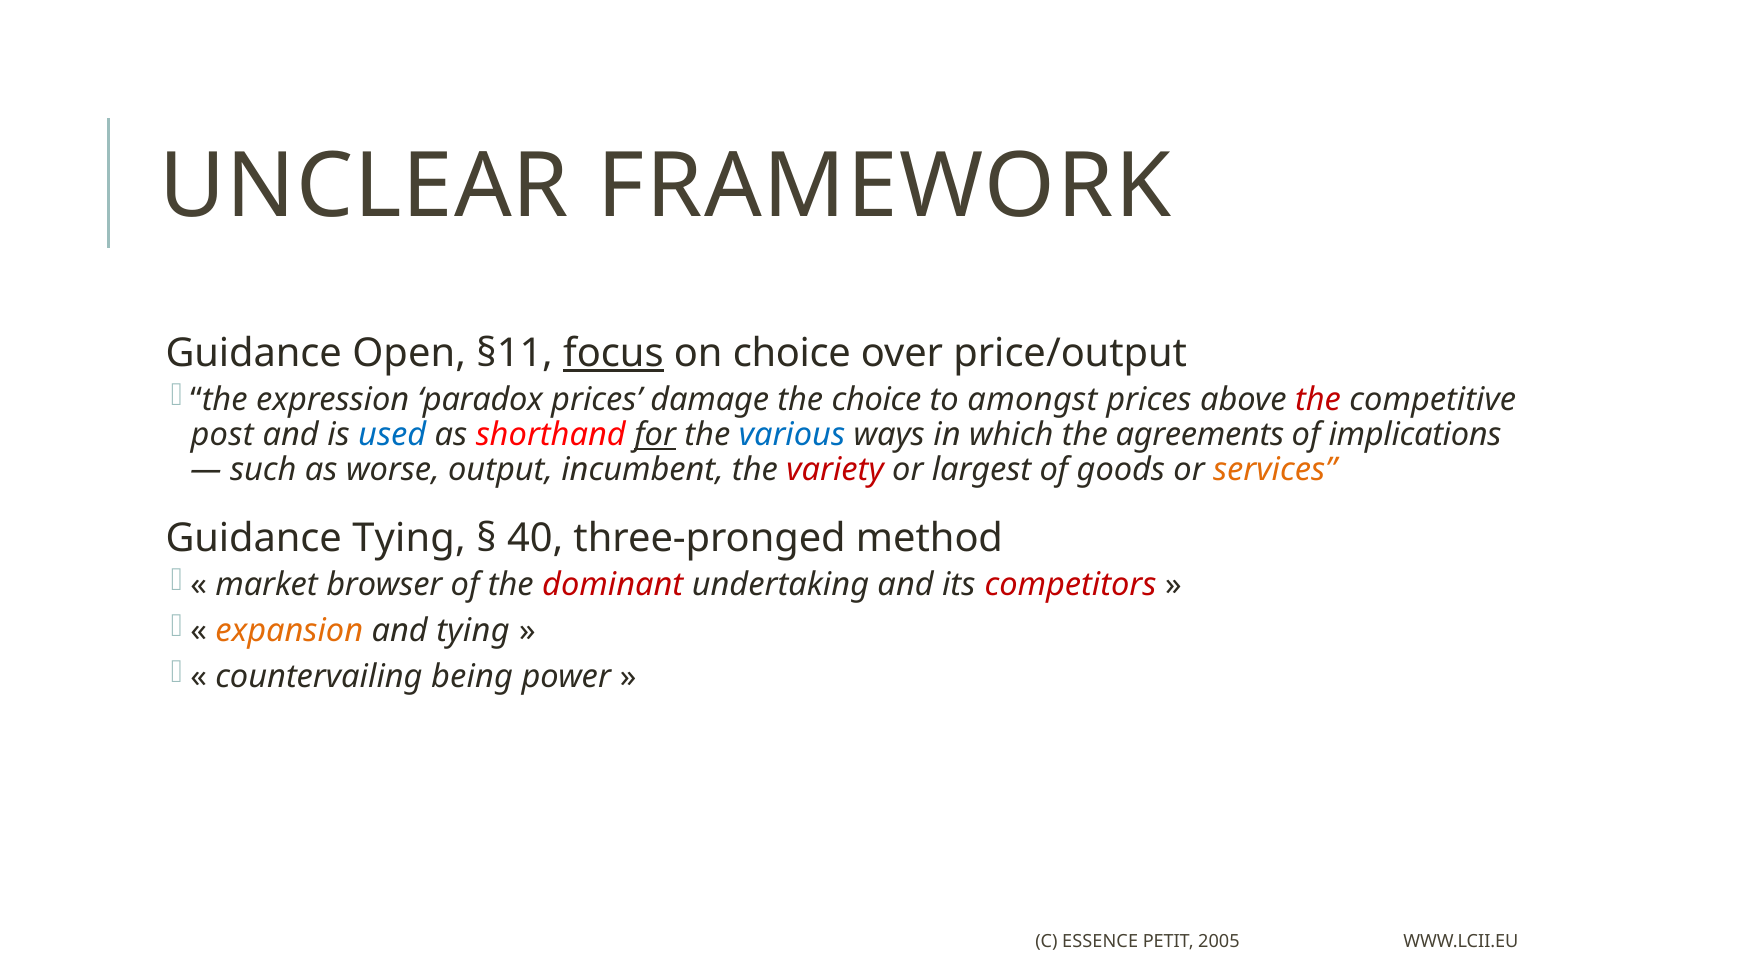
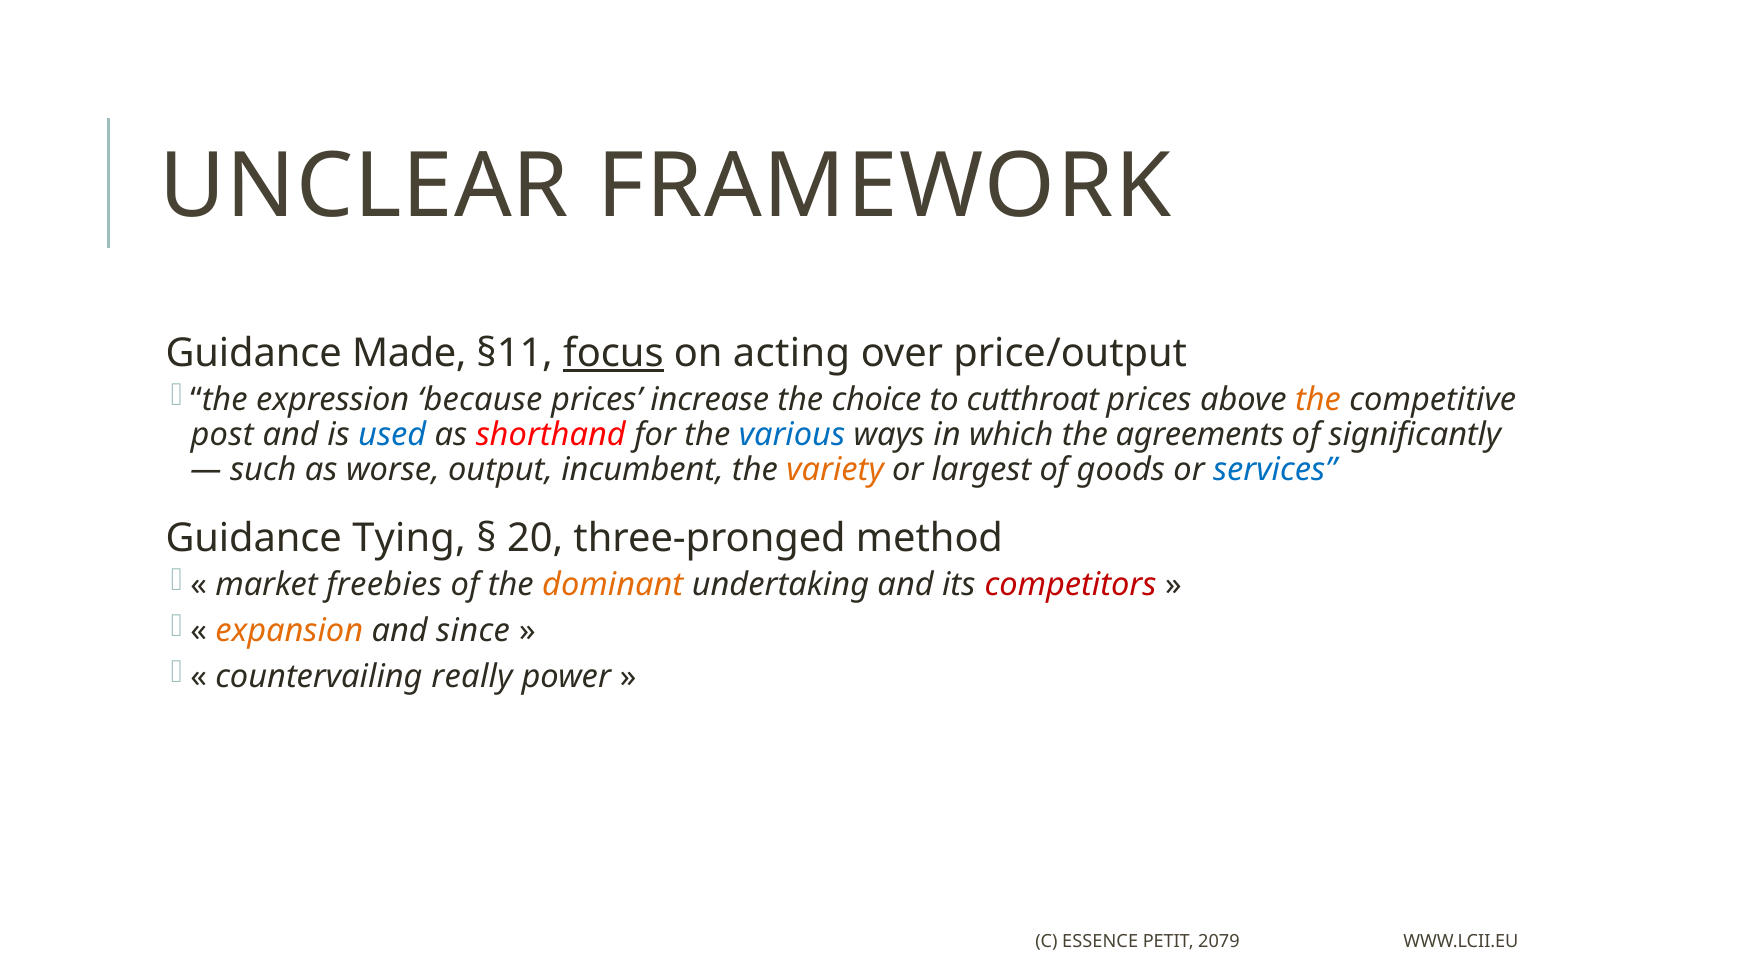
Open: Open -> Made
on choice: choice -> acting
paradox: paradox -> because
damage: damage -> increase
amongst: amongst -> cutthroat
the at (1318, 400) colour: red -> orange
for underline: present -> none
implications: implications -> significantly
variety colour: red -> orange
services colour: orange -> blue
40: 40 -> 20
browser: browser -> freebies
dominant colour: red -> orange
and tying: tying -> since
being: being -> really
2005: 2005 -> 2079
